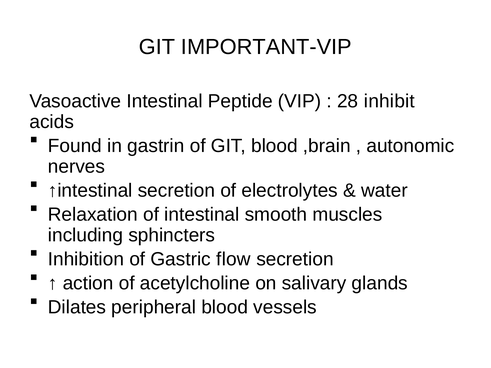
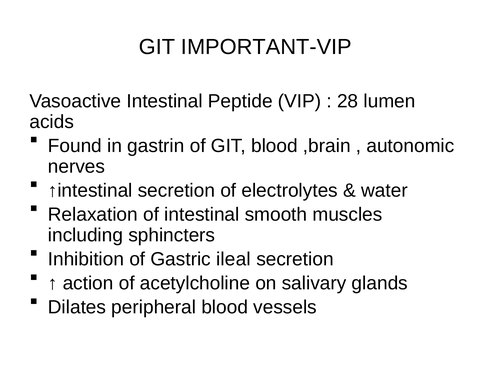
inhibit: inhibit -> lumen
flow: flow -> ileal
